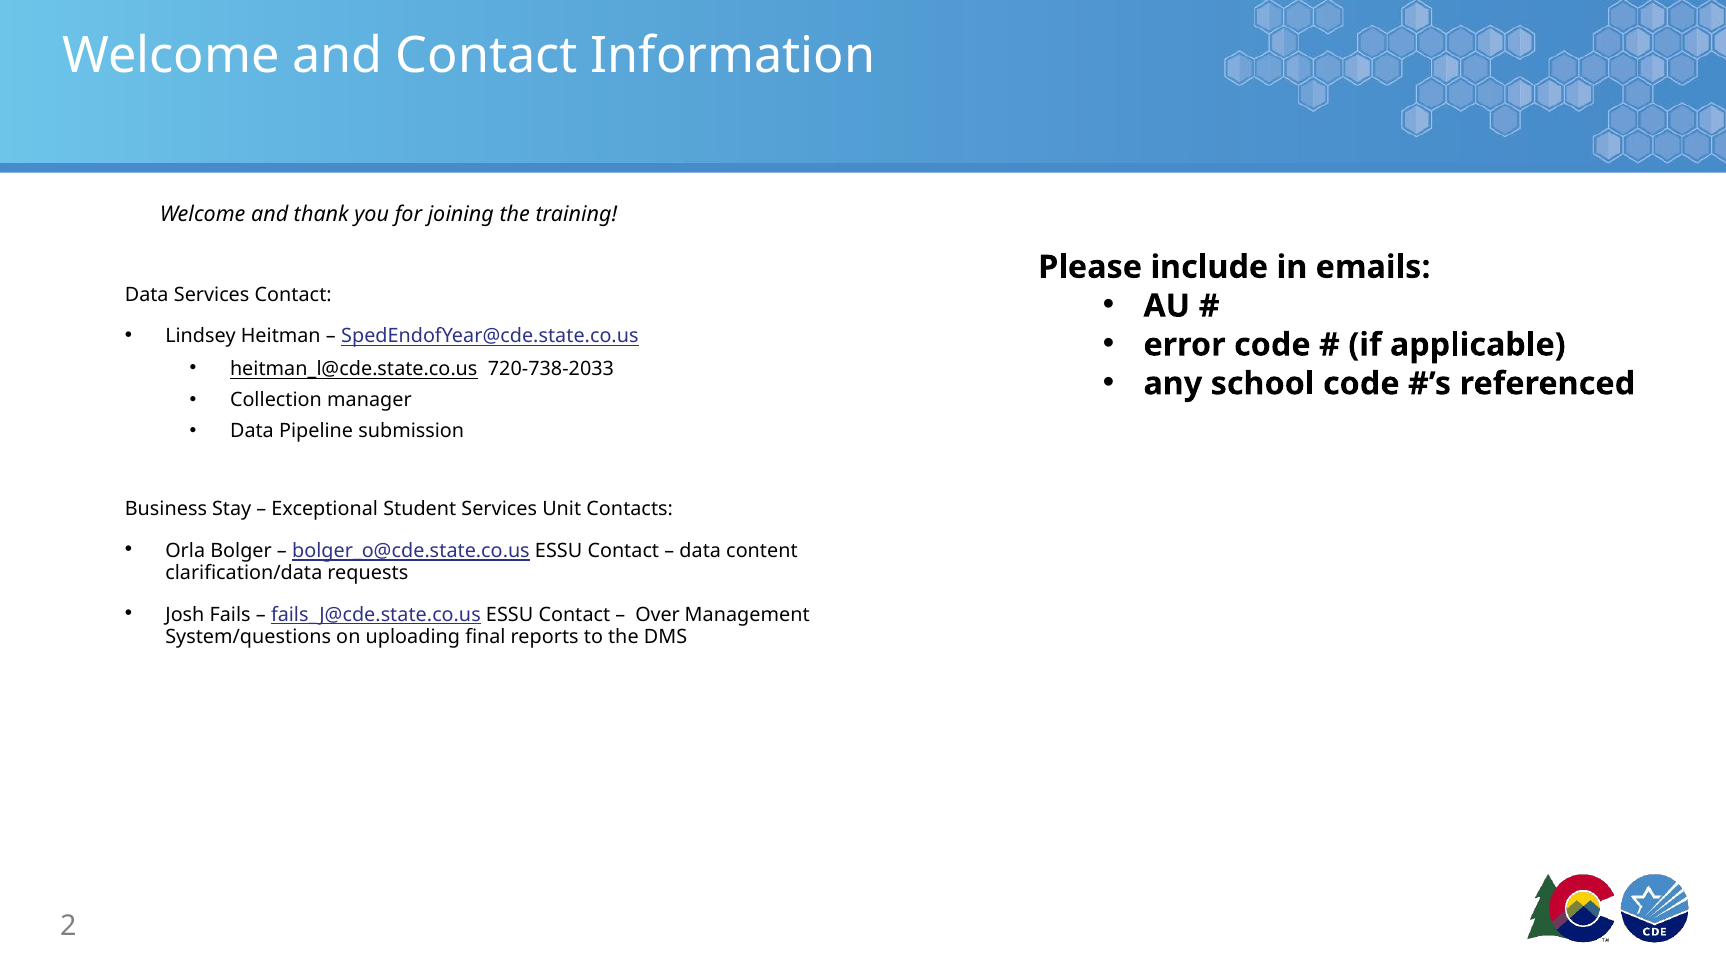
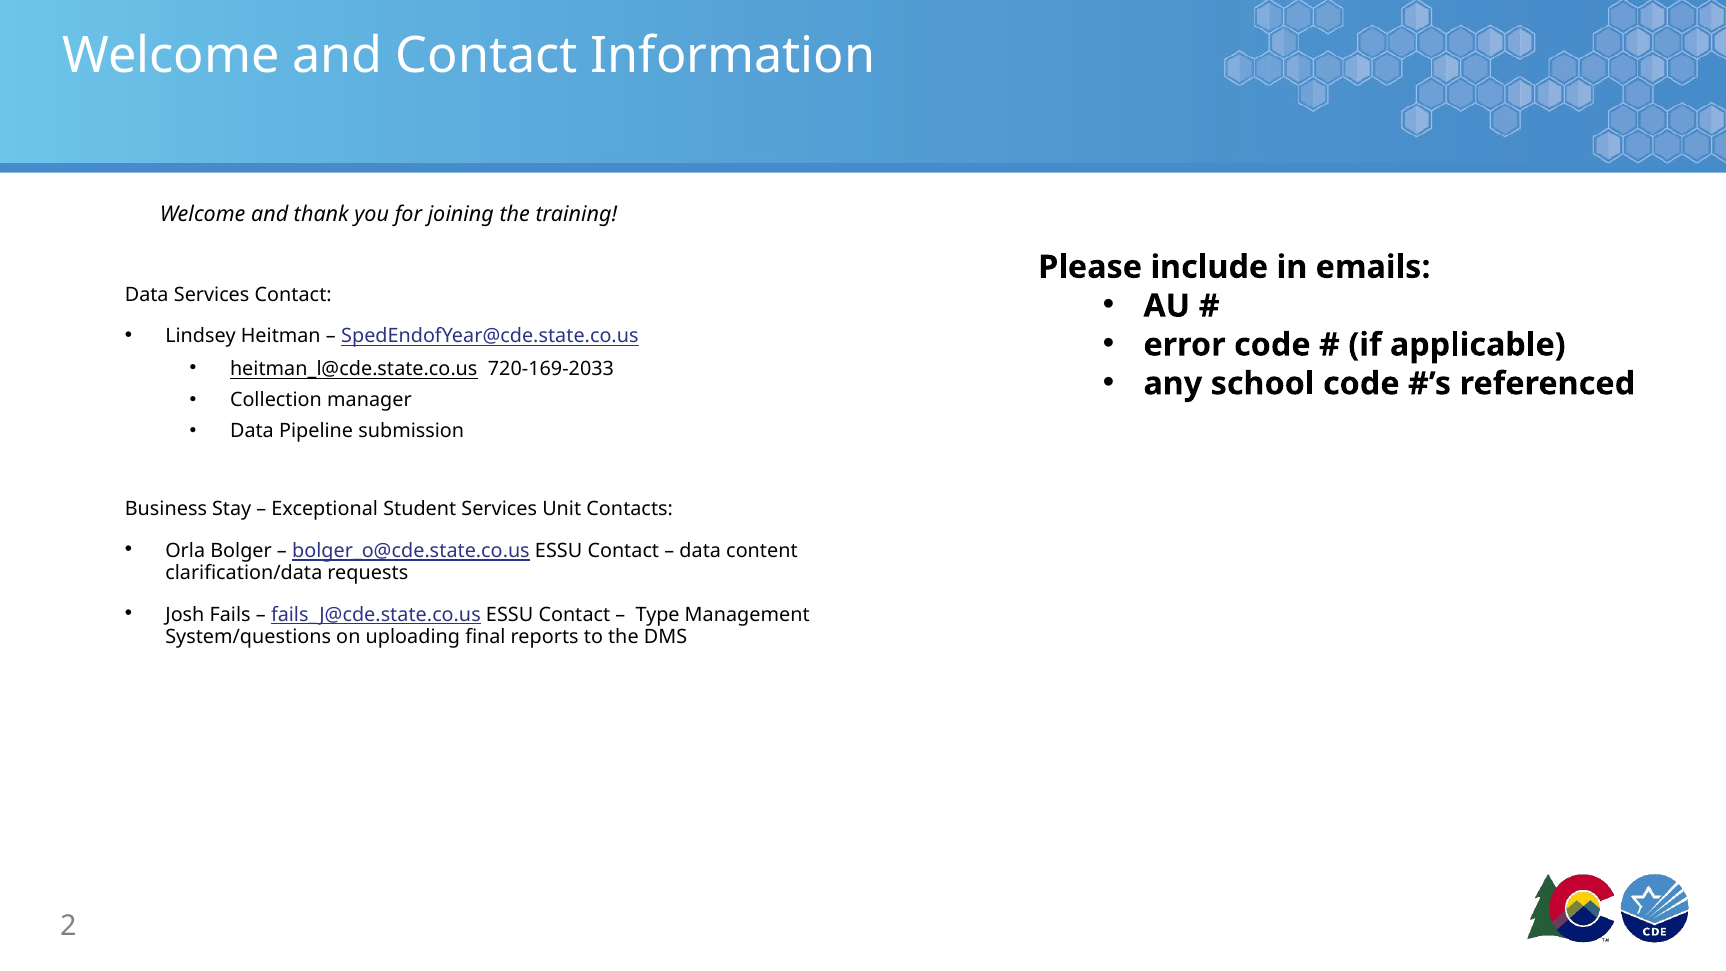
720-738-2033: 720-738-2033 -> 720-169-2033
Over: Over -> Type
